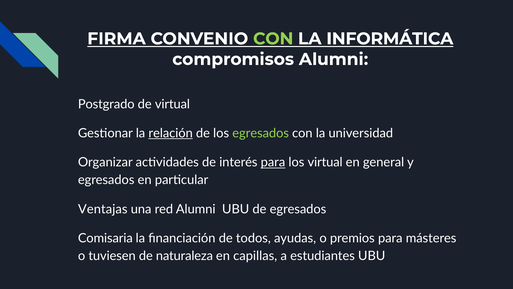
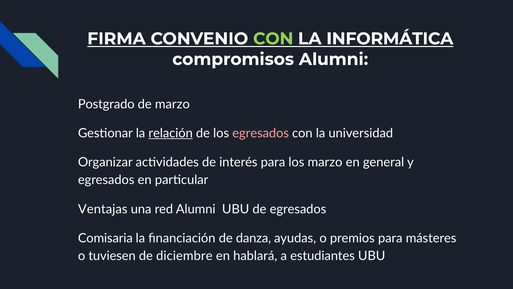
de virtual: virtual -> marzo
egresados at (261, 133) colour: light green -> pink
para at (273, 162) underline: present -> none
los virtual: virtual -> marzo
todos: todos -> danza
naturaleza: naturaleza -> diciembre
capillas: capillas -> hablará
